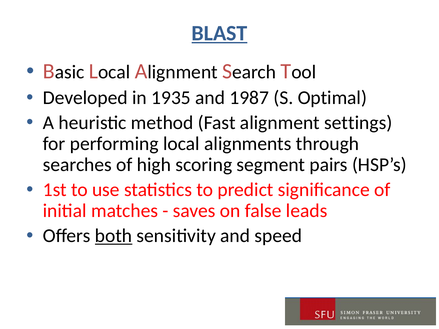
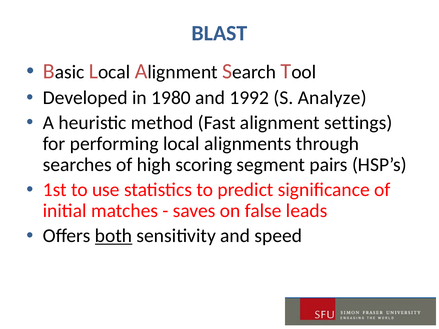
BLAST underline: present -> none
1935: 1935 -> 1980
1987: 1987 -> 1992
Optimal: Optimal -> Analyze
